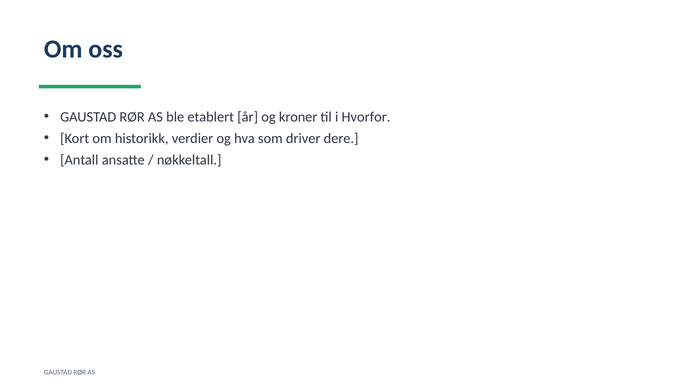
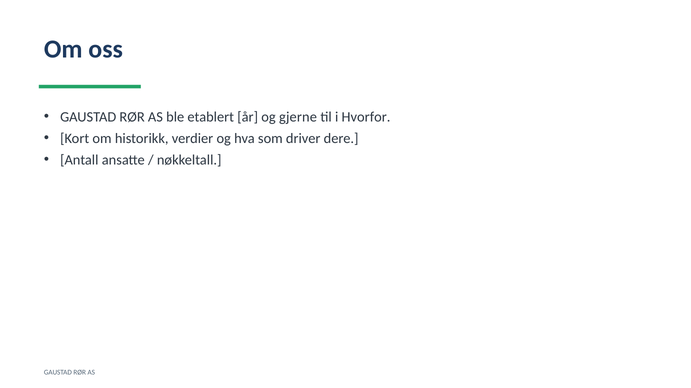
kroner: kroner -> gjerne
